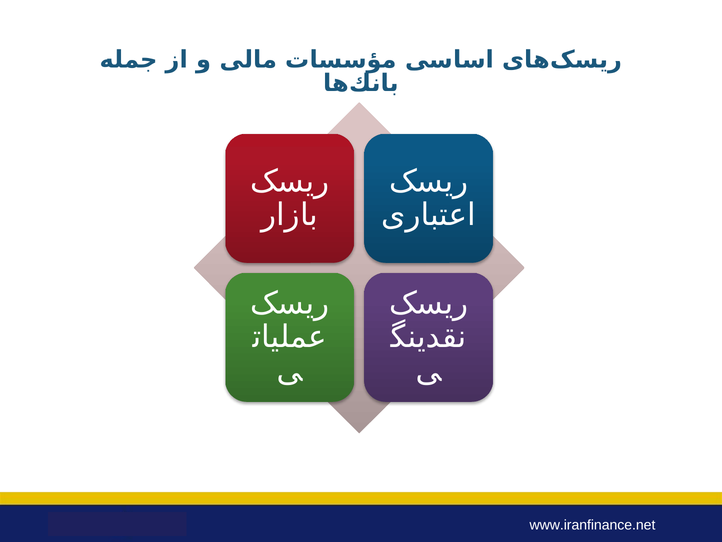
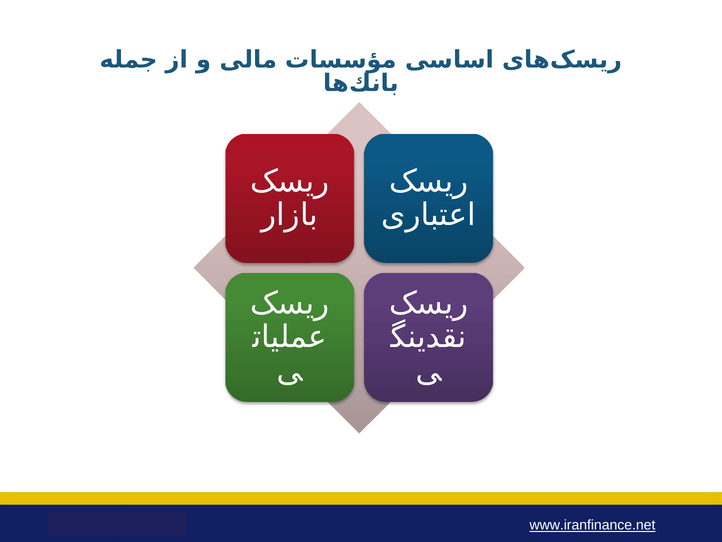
www.iranfinance.net underline: none -> present
